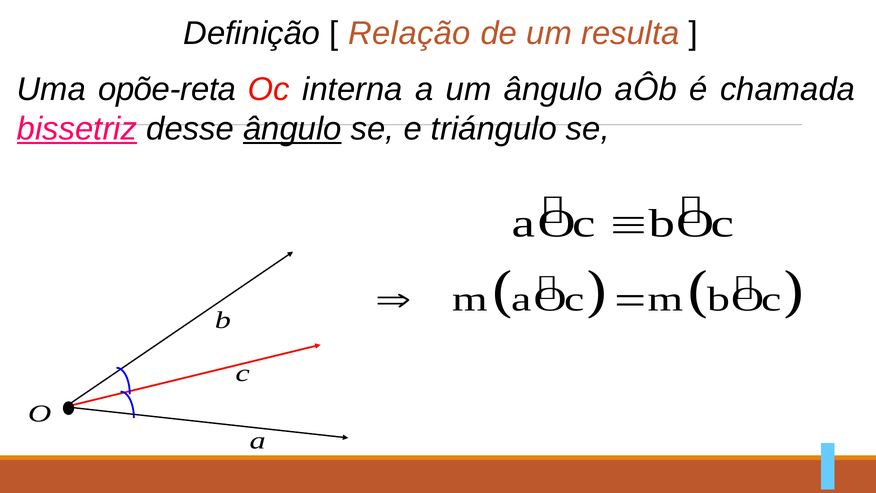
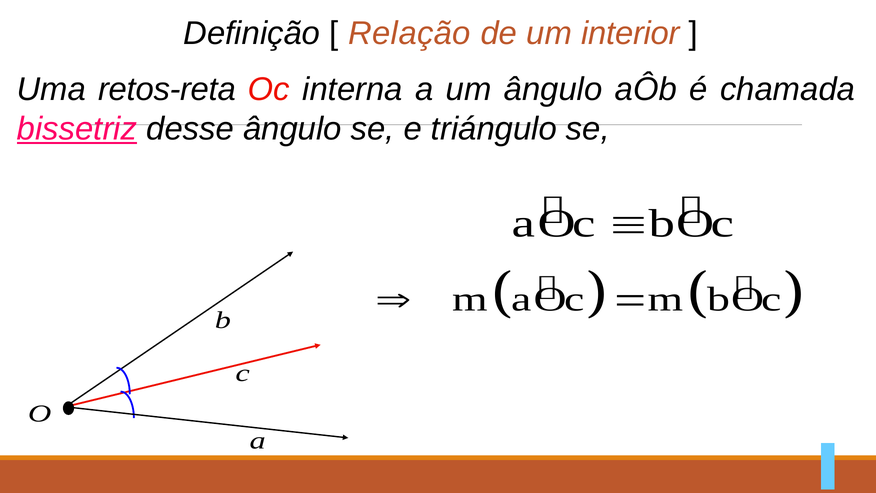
resulta: resulta -> interior
opõe-reta: opõe-reta -> retos-reta
ângulo at (292, 129) underline: present -> none
